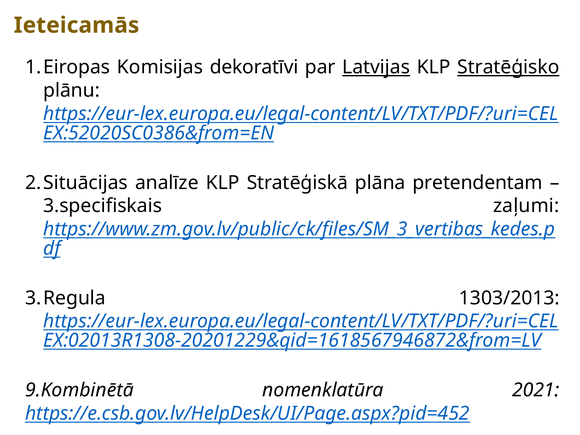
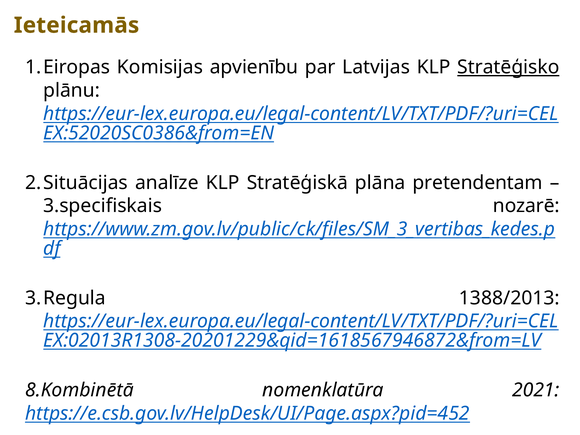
dekoratīvi: dekoratīvi -> apvienību
Latvijas underline: present -> none
zaļumi: zaļumi -> nozarē
1303/2013: 1303/2013 -> 1388/2013
9.Kombinētā: 9.Kombinētā -> 8.Kombinētā
